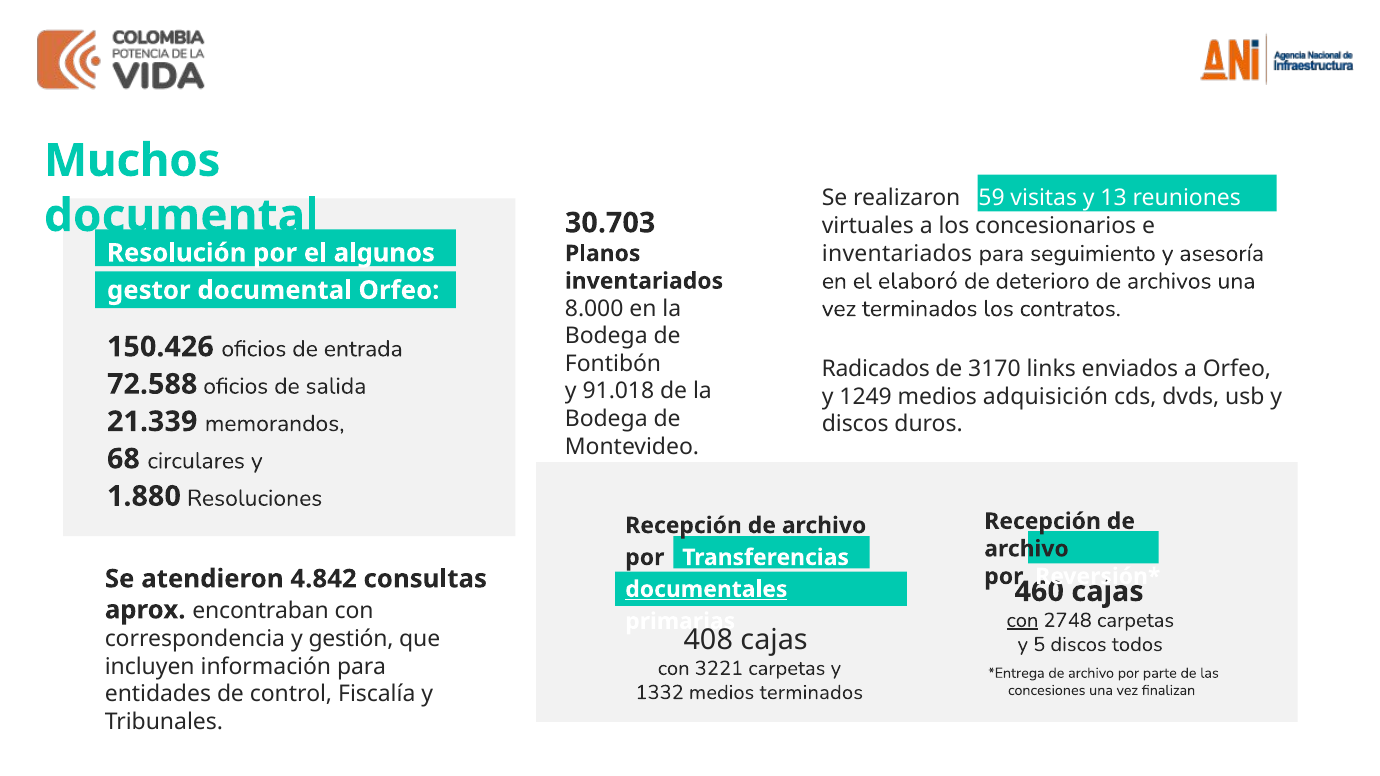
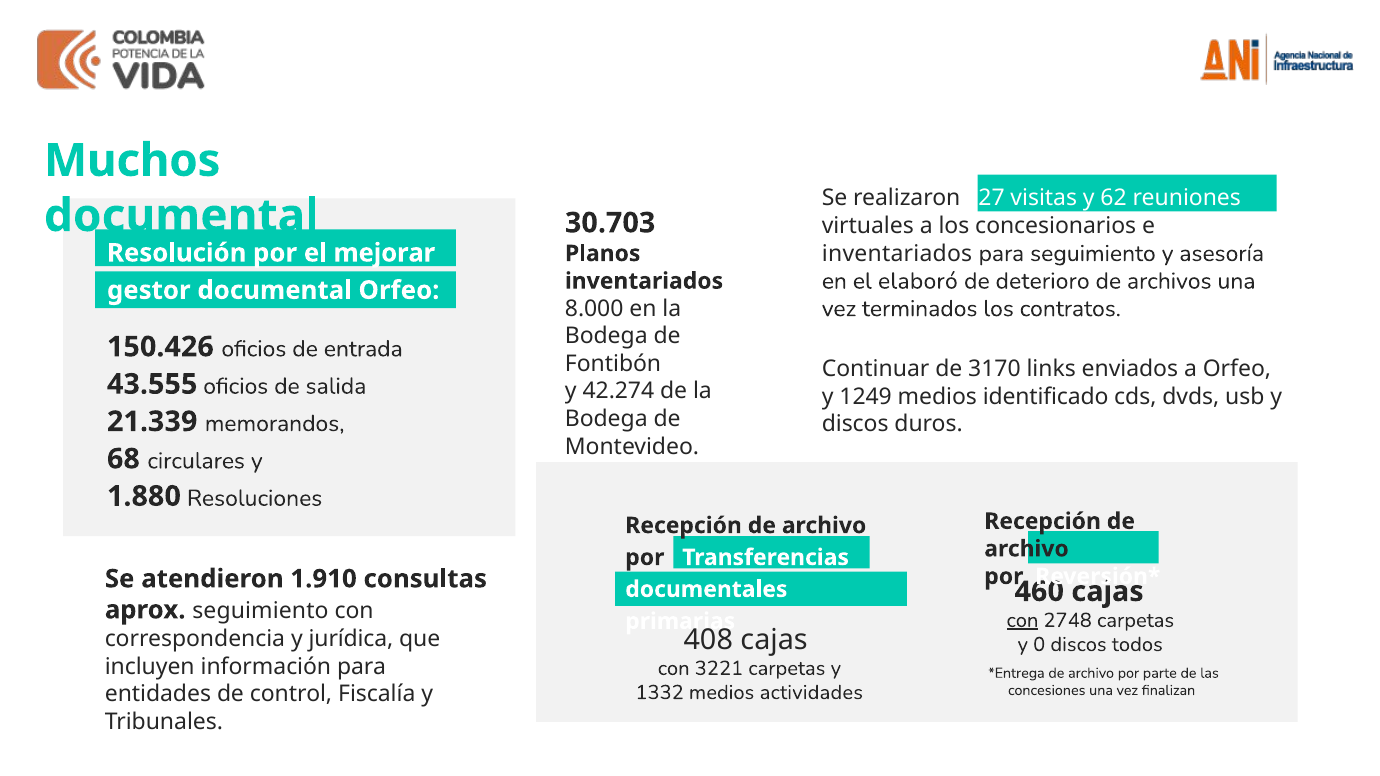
59: 59 -> 27
13: 13 -> 62
algunos: algunos -> mejorar
Radicados: Radicados -> Continuar
72.588: 72.588 -> 43.555
91.018: 91.018 -> 42.274
adquisición: adquisición -> identificado
4.842: 4.842 -> 1.910
documentales underline: present -> none
aprox encontraban: encontraban -> seguimiento
gestión: gestión -> jurídica
5: 5 -> 0
medios terminados: terminados -> actividades
